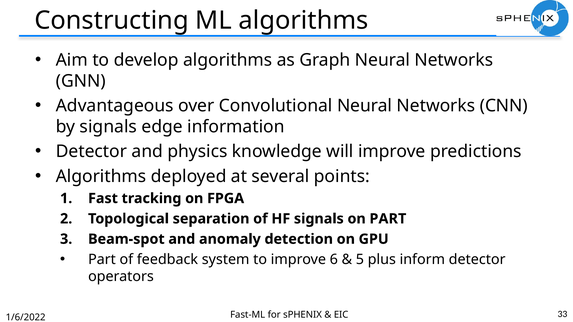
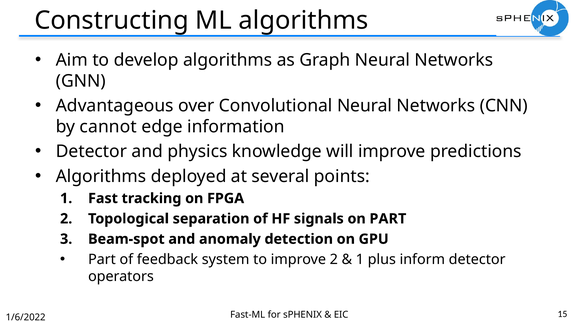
by signals: signals -> cannot
improve 6: 6 -> 2
5 at (360, 260): 5 -> 1
33: 33 -> 15
